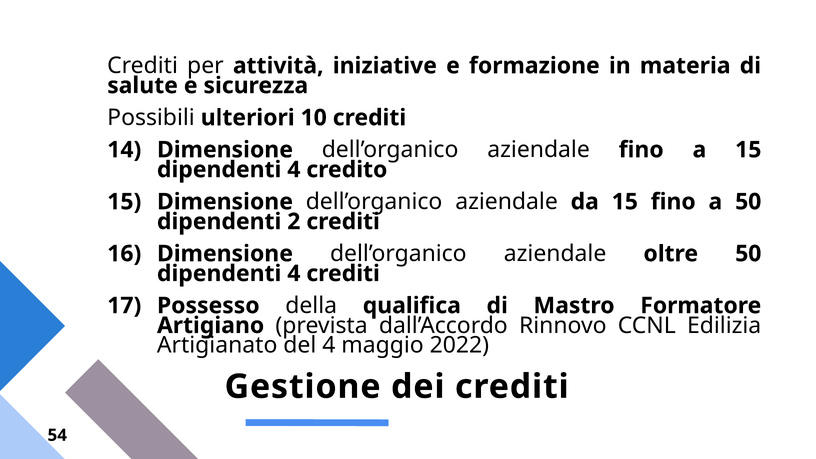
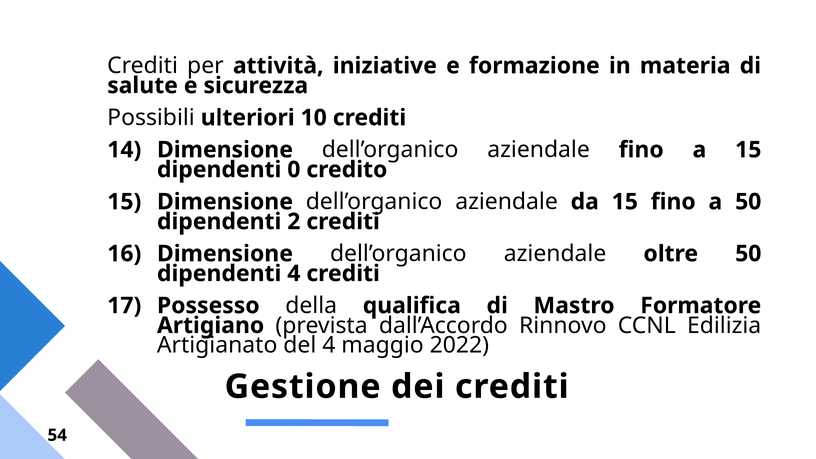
4 at (294, 170): 4 -> 0
